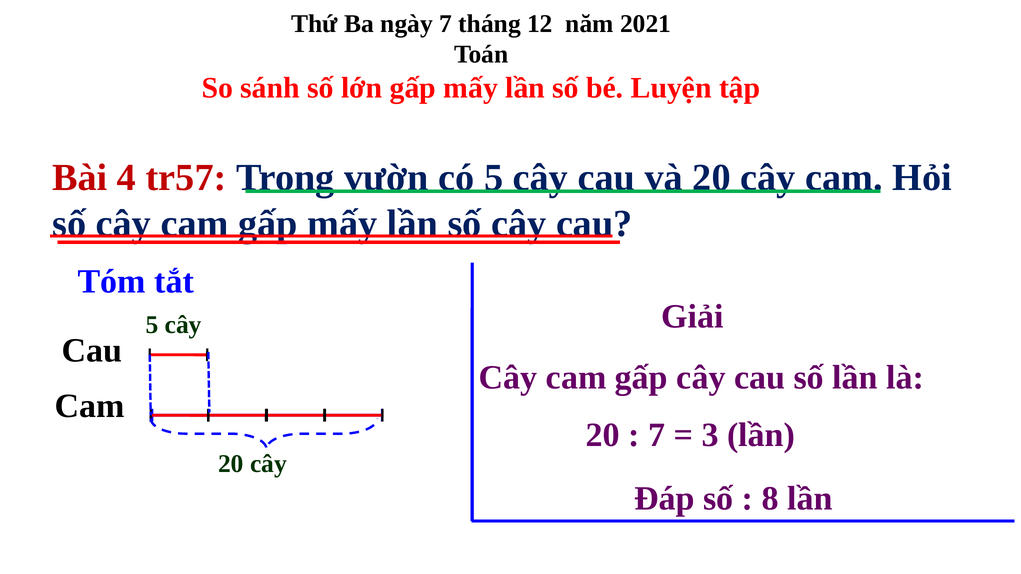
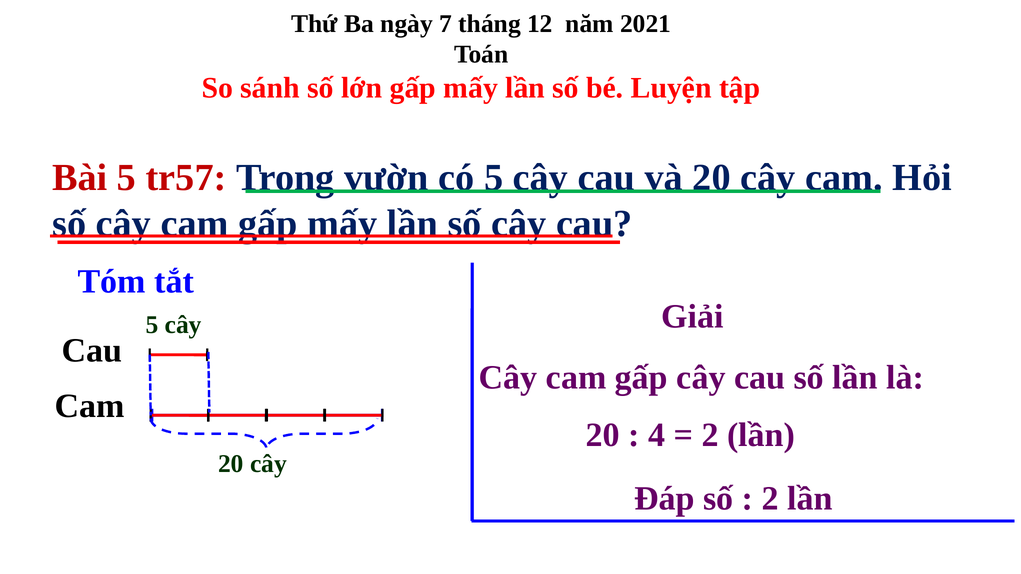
Bài 4: 4 -> 5
7 at (657, 435): 7 -> 4
3 at (710, 435): 3 -> 2
8 at (770, 499): 8 -> 2
